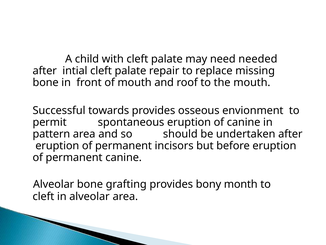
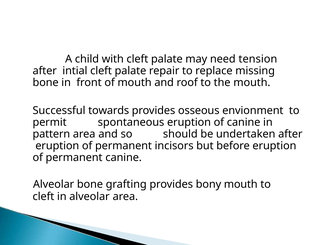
needed: needed -> tension
bony month: month -> mouth
